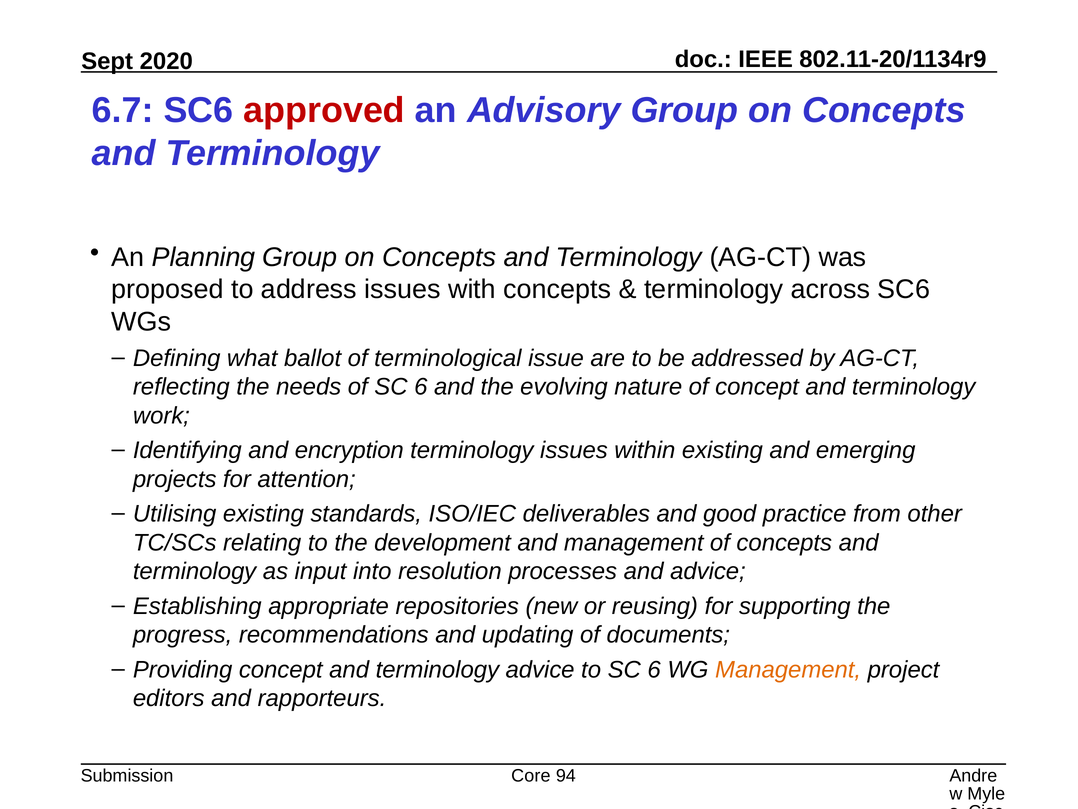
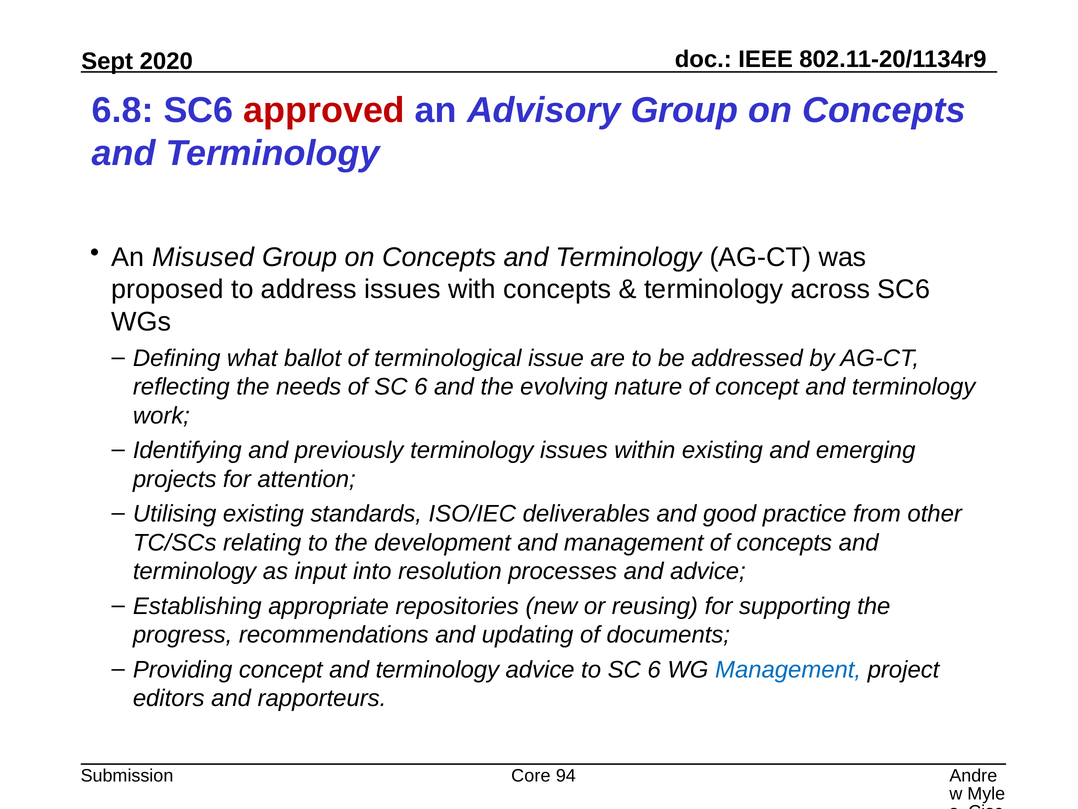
6.7: 6.7 -> 6.8
Planning: Planning -> Misused
encryption: encryption -> previously
Management at (788, 669) colour: orange -> blue
